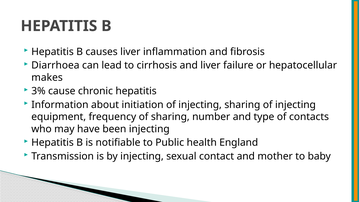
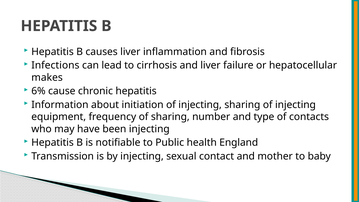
Diarrhoea: Diarrhoea -> Infections
3%: 3% -> 6%
